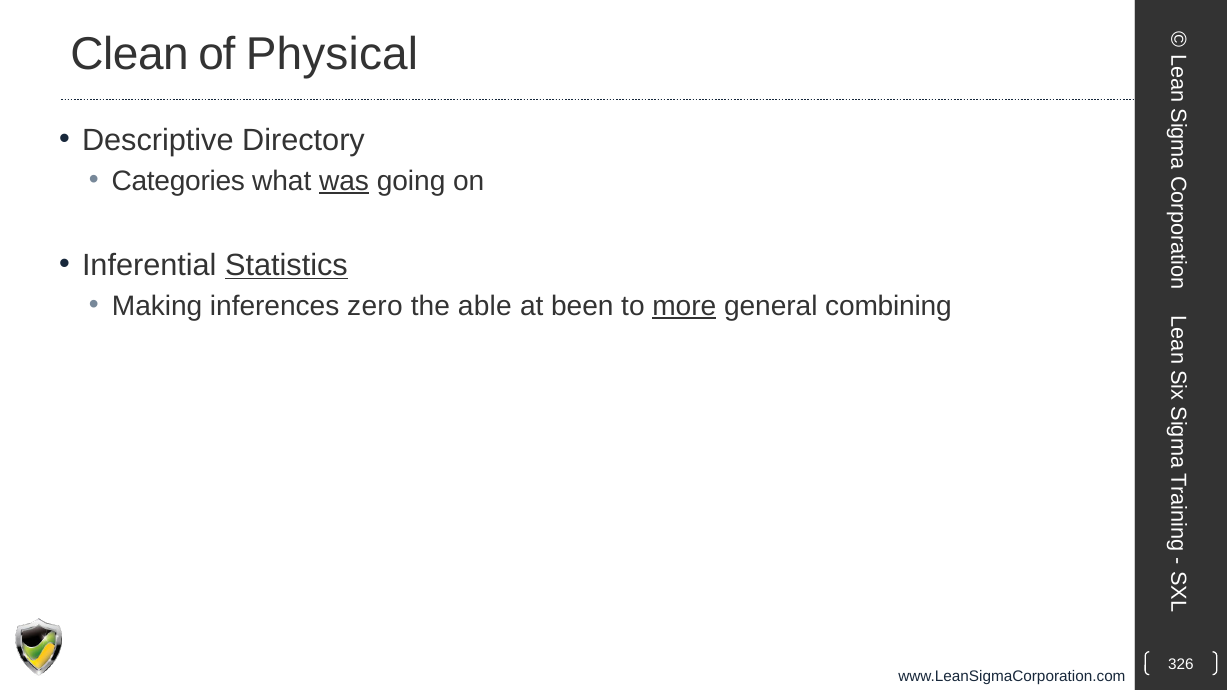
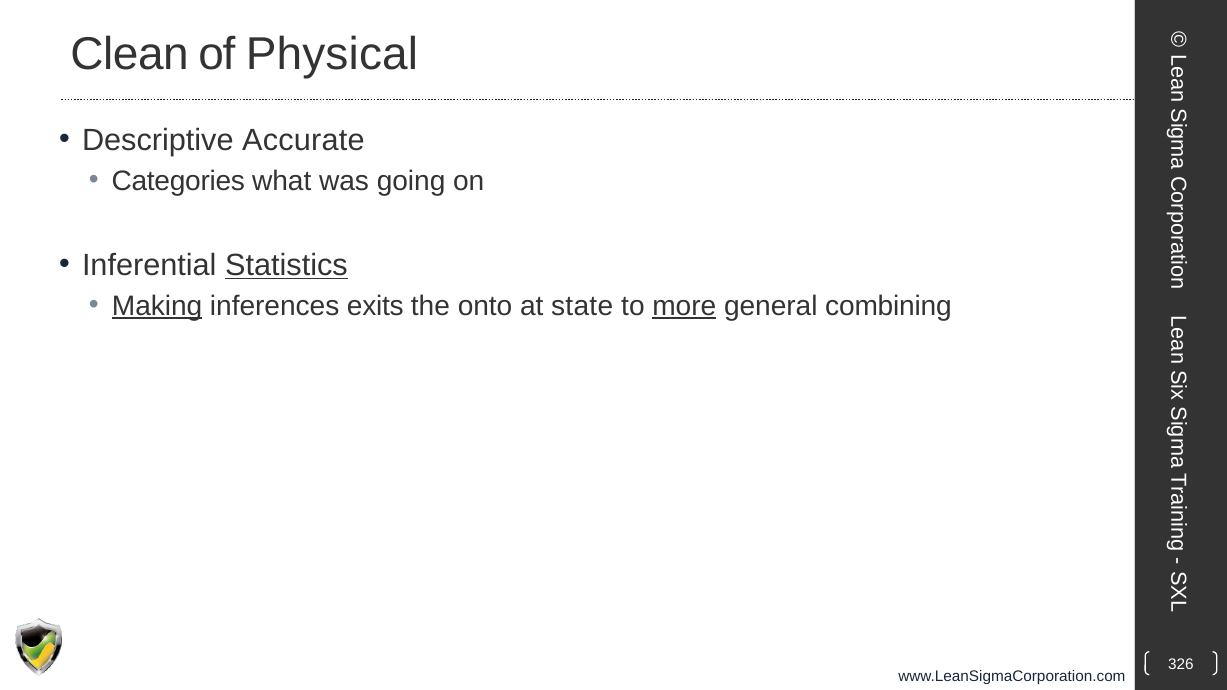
Directory: Directory -> Accurate
was underline: present -> none
Making underline: none -> present
zero: zero -> exits
able: able -> onto
been: been -> state
